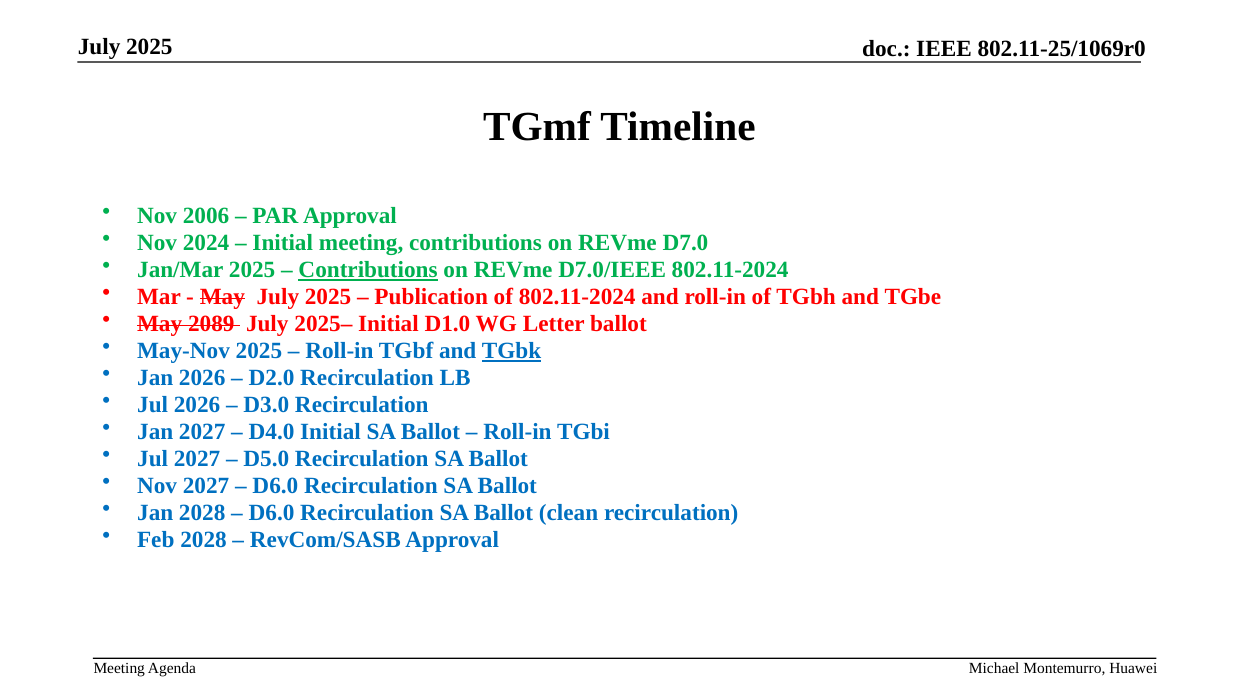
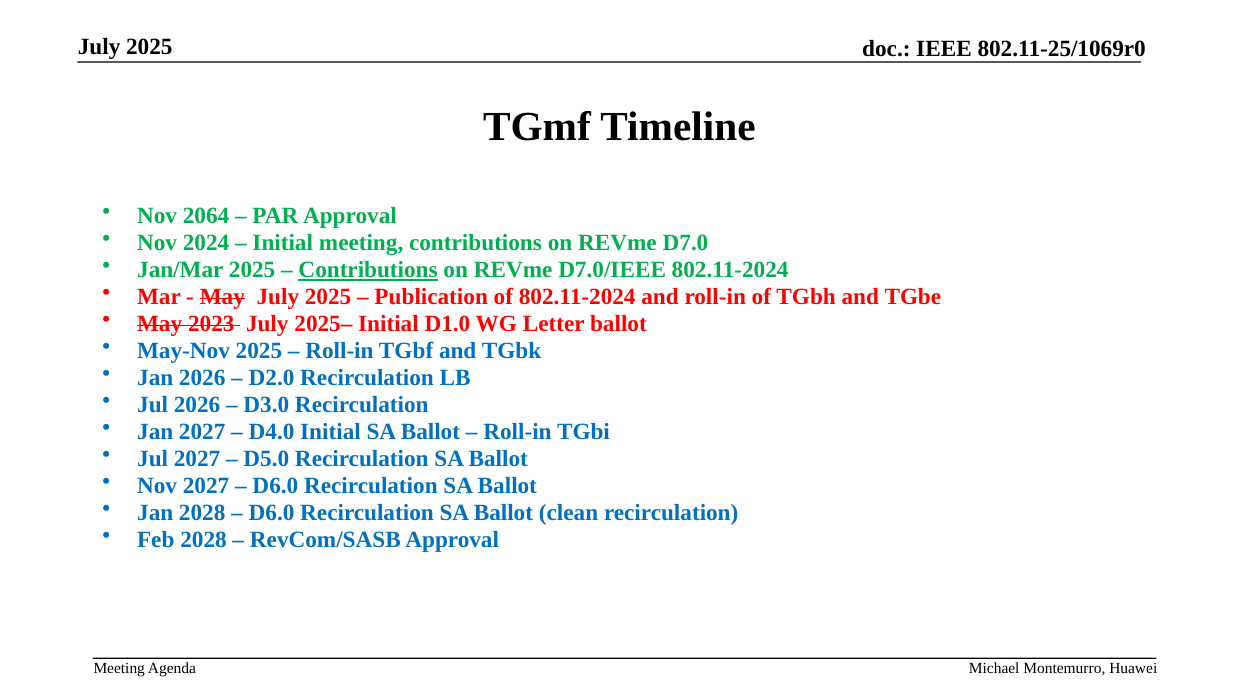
2006: 2006 -> 2064
2089: 2089 -> 2023
TGbk underline: present -> none
